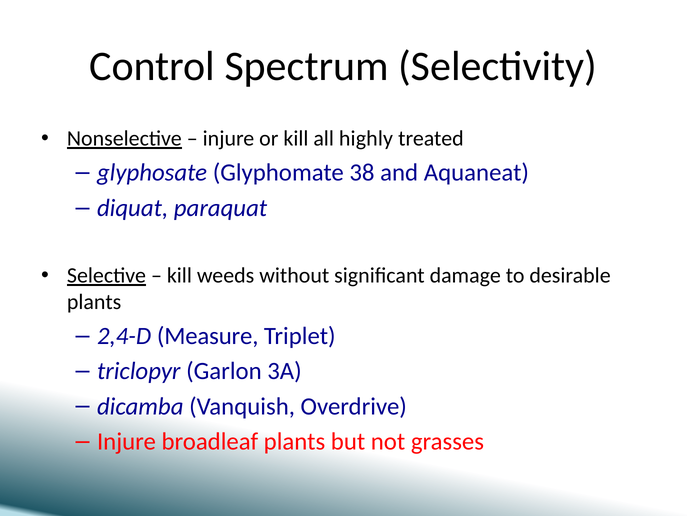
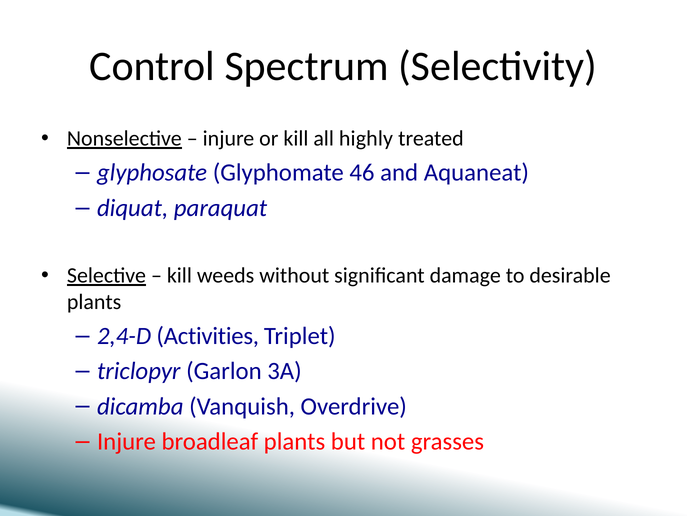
38: 38 -> 46
Measure: Measure -> Activities
